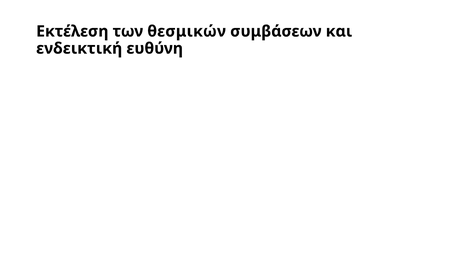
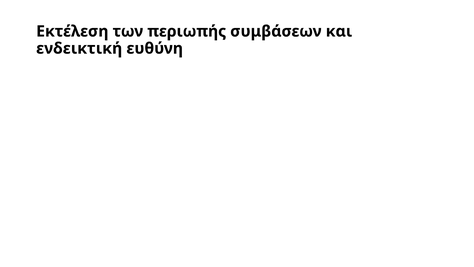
θεσμικών: θεσμικών -> περιωπής
